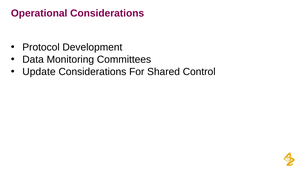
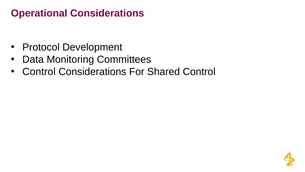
Update at (39, 72): Update -> Control
